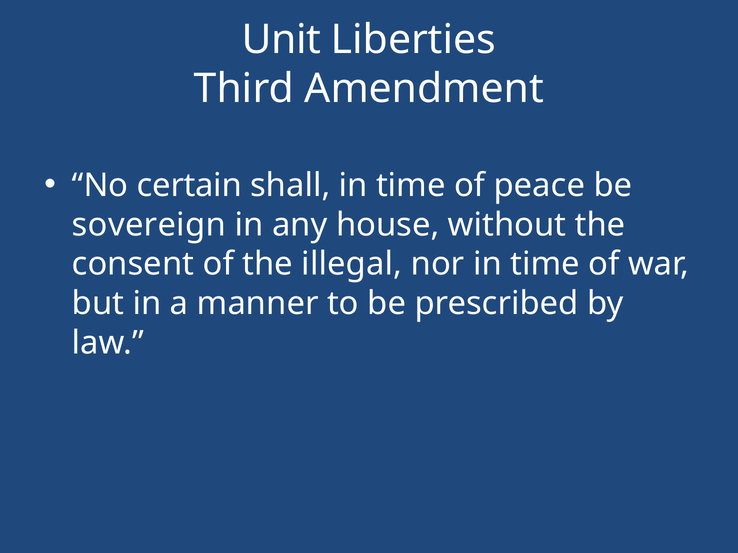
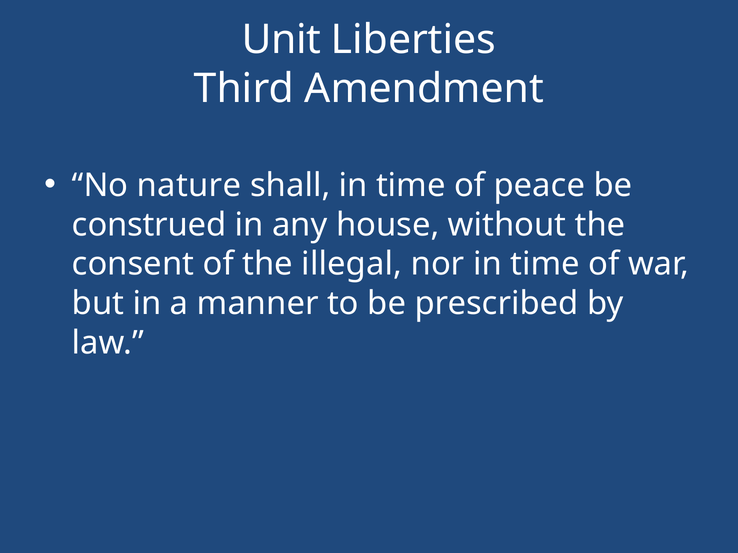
certain: certain -> nature
sovereign: sovereign -> construed
